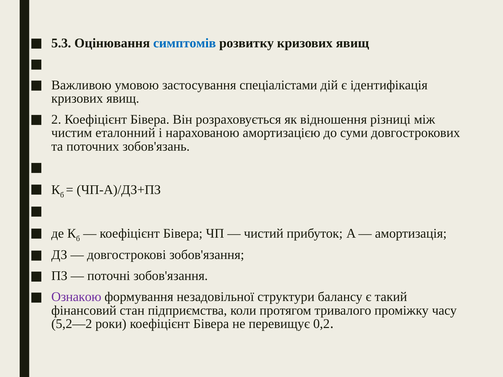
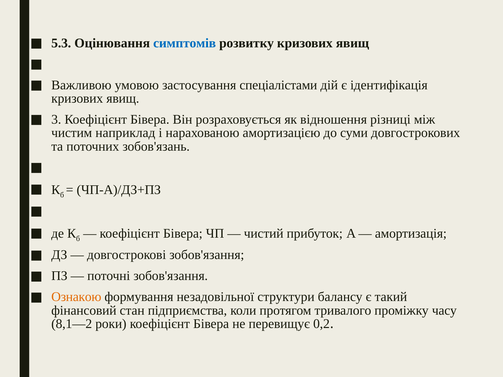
2: 2 -> 3
еталонний: еталонний -> наприклад
Ознакою colour: purple -> orange
5,2—2: 5,2—2 -> 8,1—2
